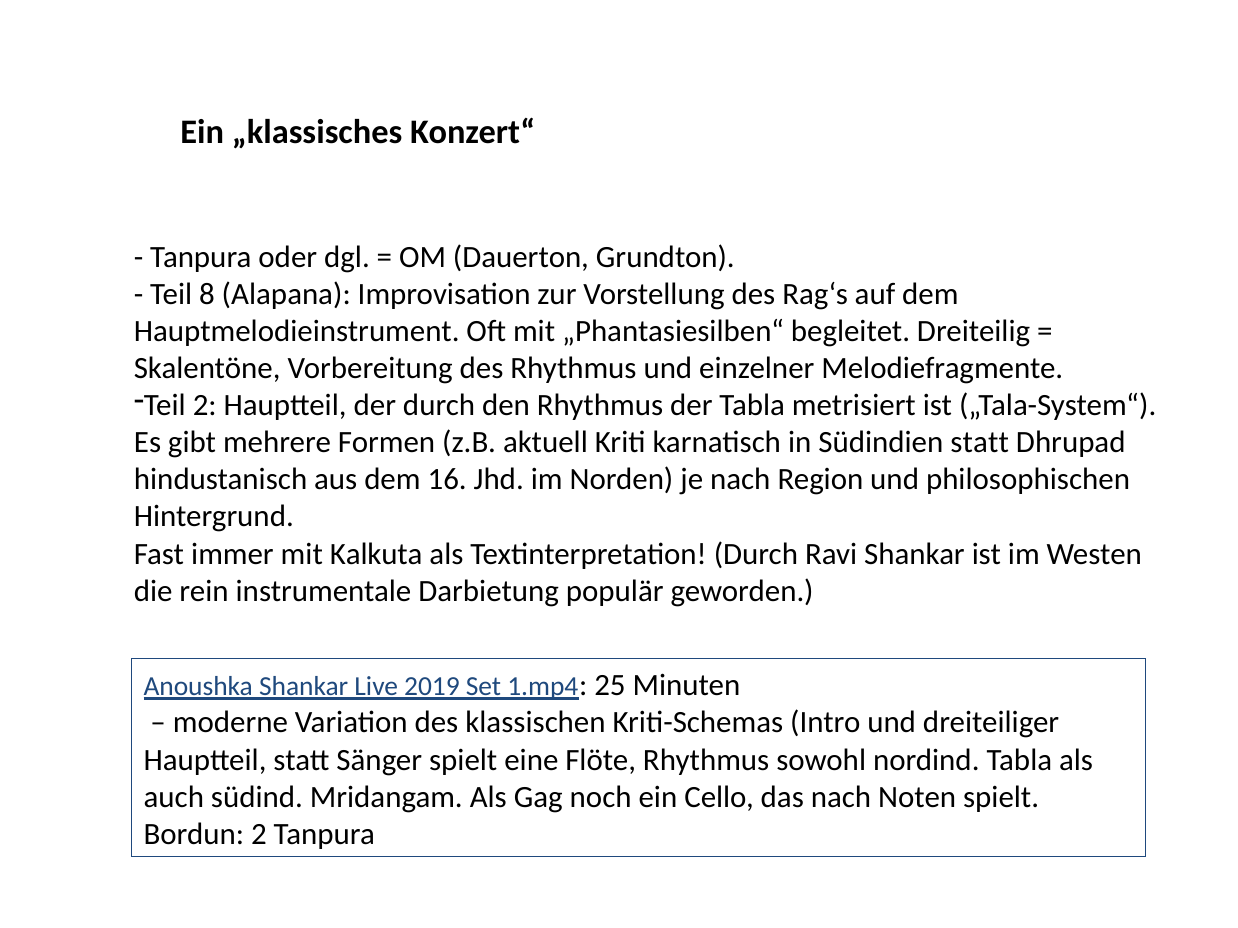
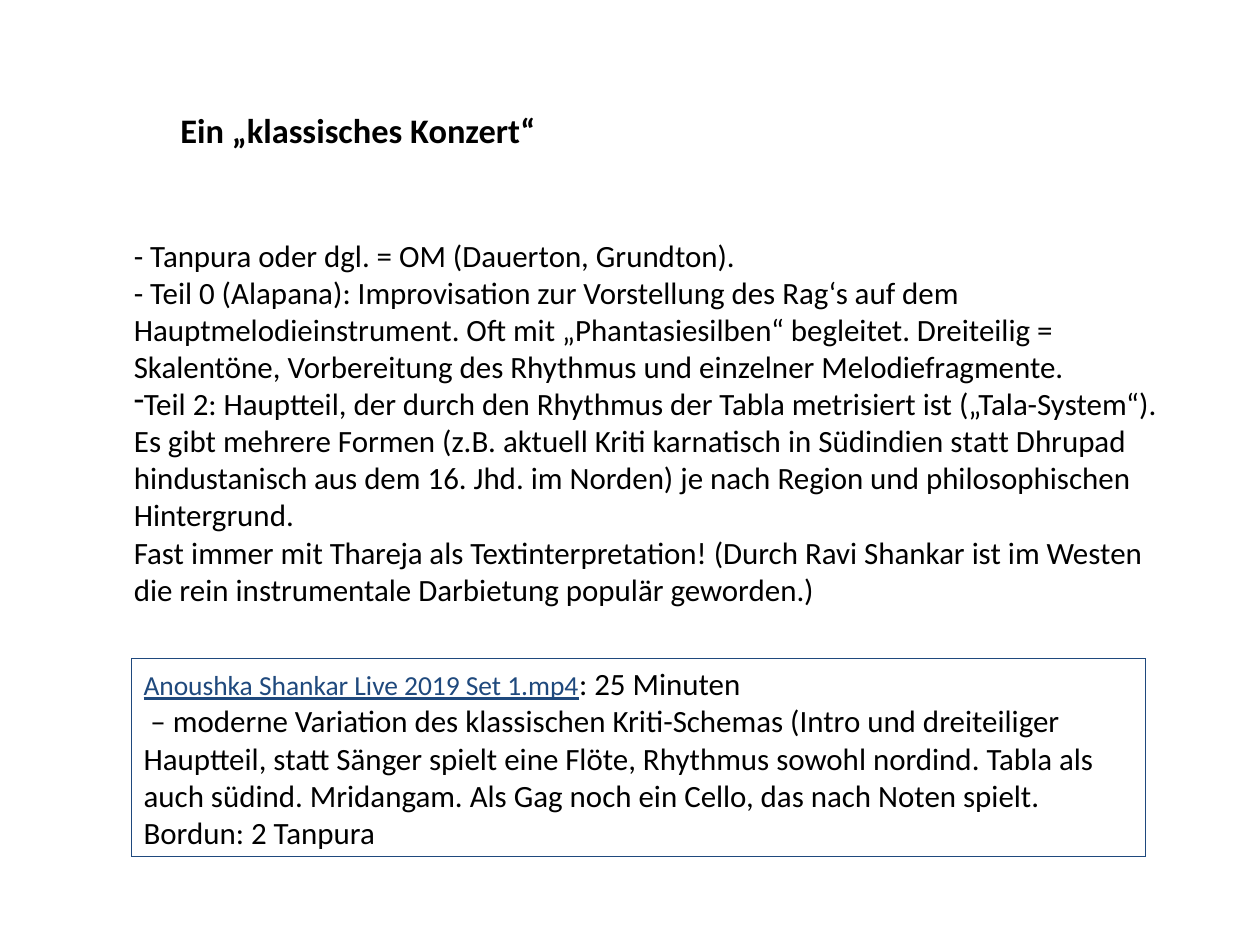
8: 8 -> 0
Kalkuta: Kalkuta -> Thareja
